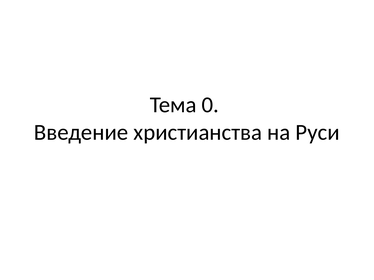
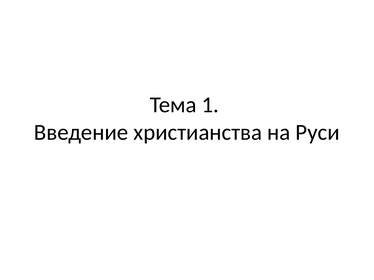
0: 0 -> 1
